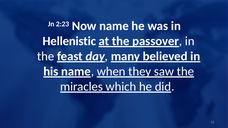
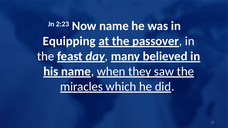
Hellenistic: Hellenistic -> Equipping
